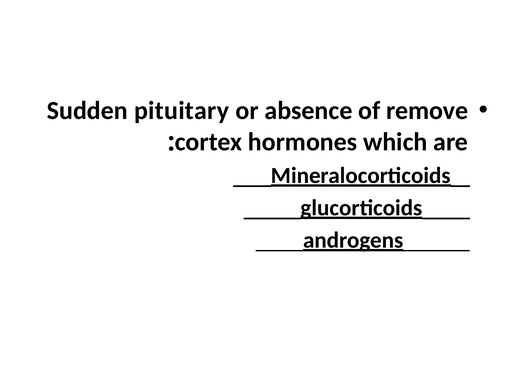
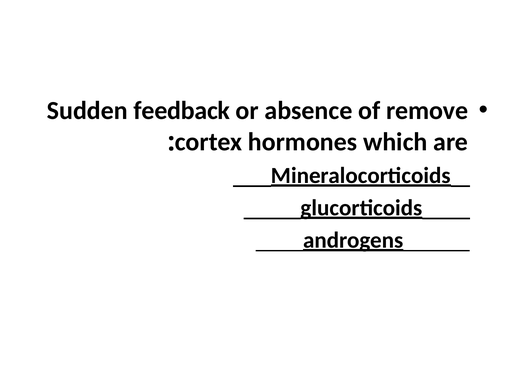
pituitary: pituitary -> feedback
